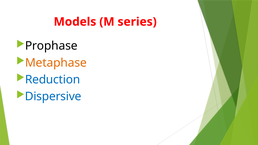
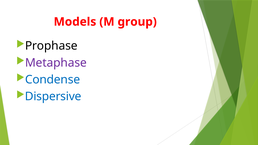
series: series -> group
Metaphase colour: orange -> purple
Reduction: Reduction -> Condense
